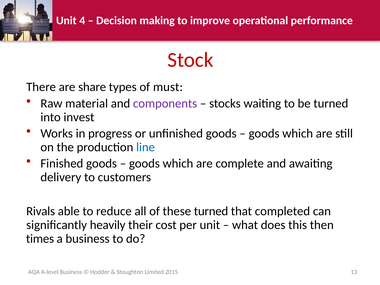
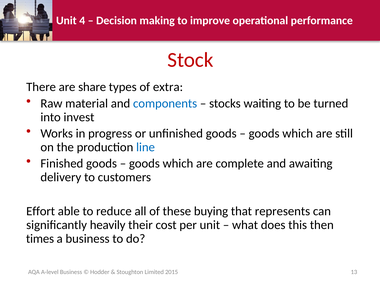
must: must -> extra
components colour: purple -> blue
Rivals: Rivals -> Effort
these turned: turned -> buying
completed: completed -> represents
